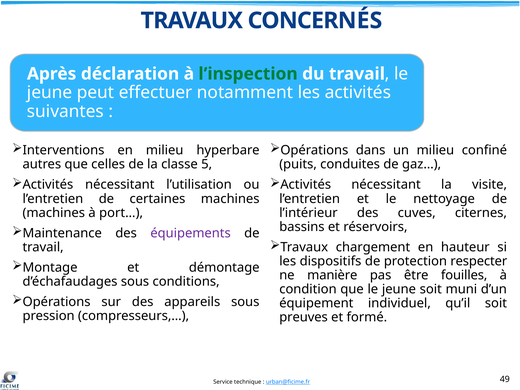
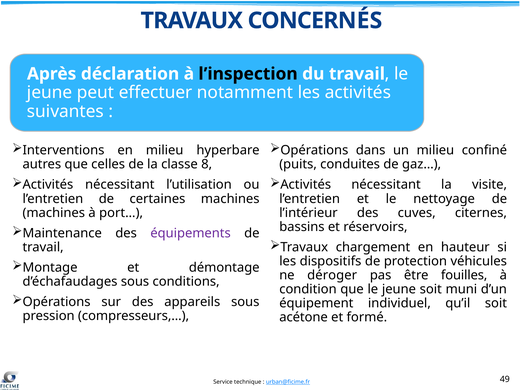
l’inspection colour: green -> black
5: 5 -> 8
respecter: respecter -> véhicules
manière: manière -> déroger
preuves: preuves -> acétone
